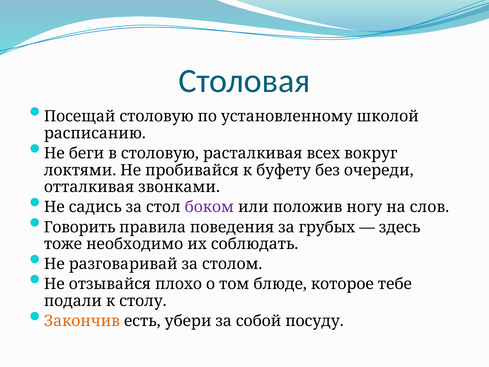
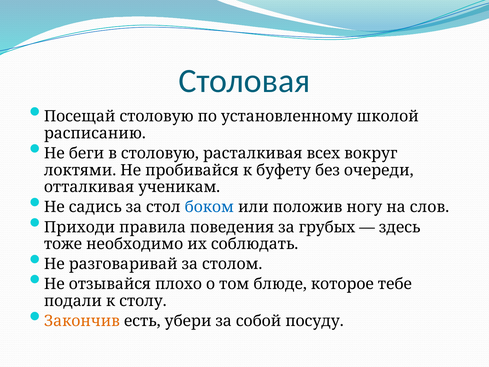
звонками: звонками -> ученикам
боком colour: purple -> blue
Говорить: Говорить -> Приходи
